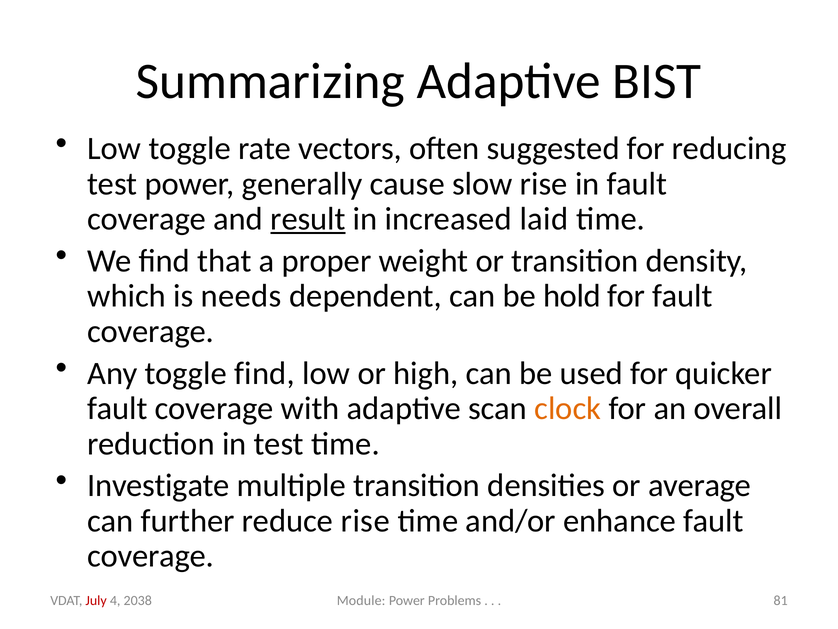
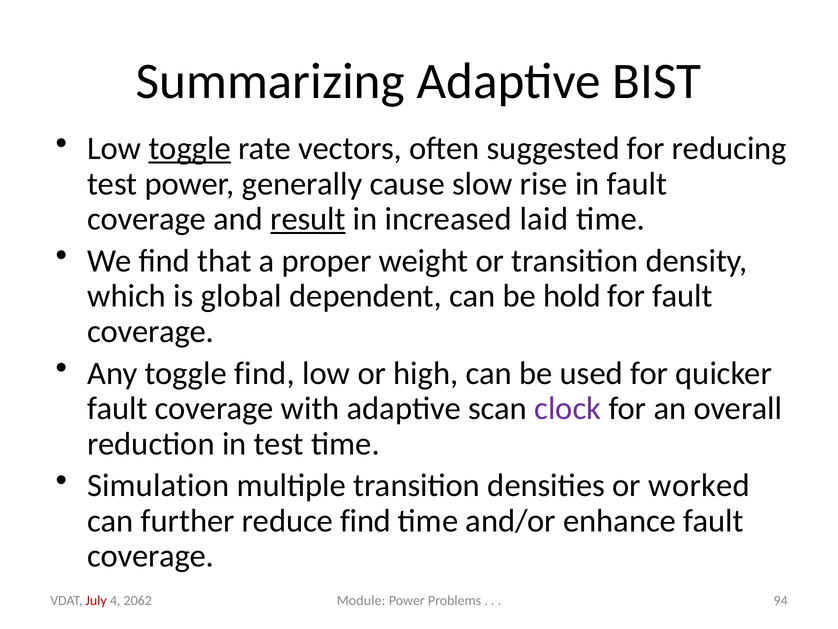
toggle at (190, 148) underline: none -> present
needs: needs -> global
clock colour: orange -> purple
Investigate: Investigate -> Simulation
average: average -> worked
reduce rise: rise -> find
81: 81 -> 94
2038: 2038 -> 2062
